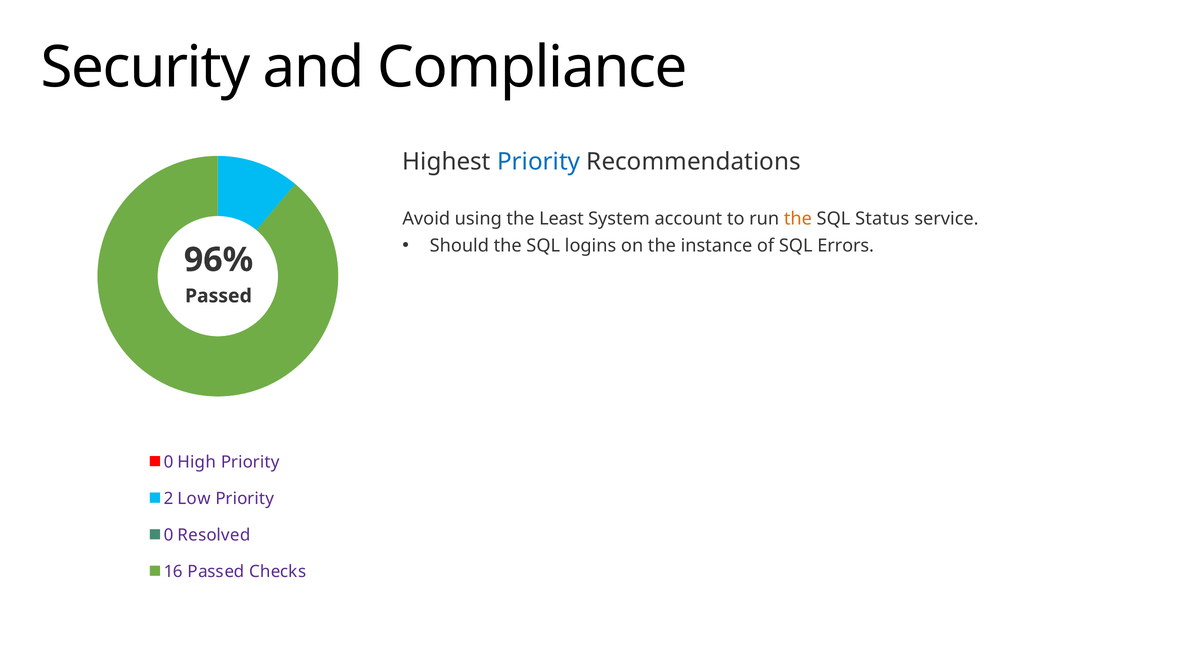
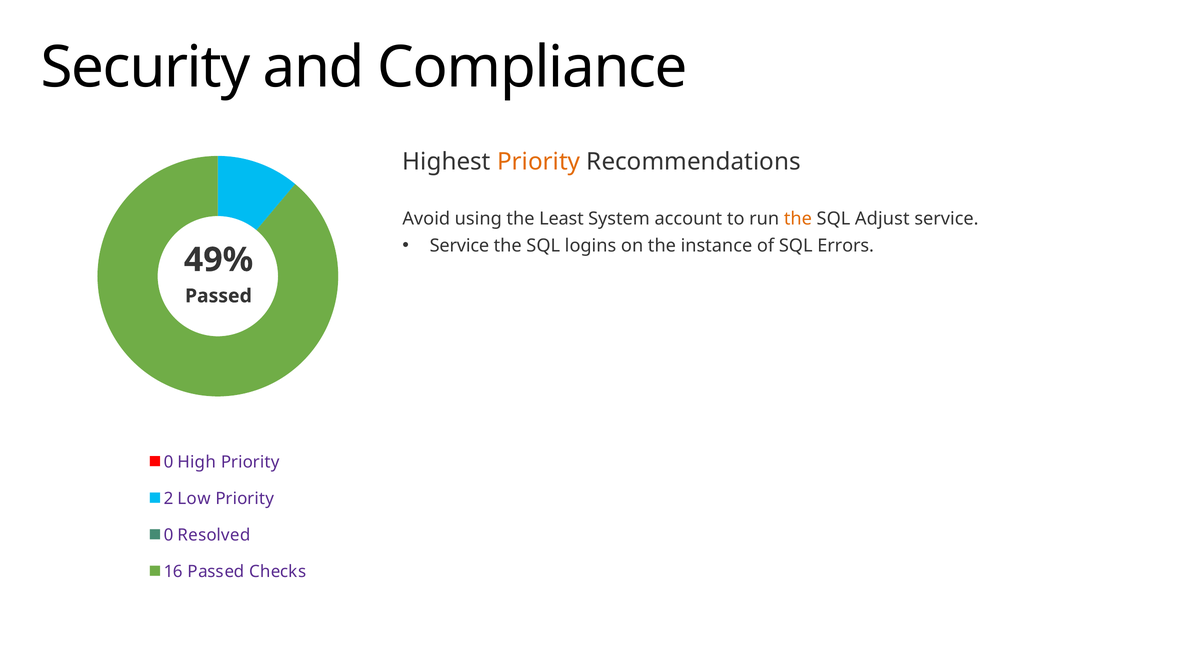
Priority at (539, 162) colour: blue -> orange
Status: Status -> Adjust
Should at (459, 246): Should -> Service
96%: 96% -> 49%
